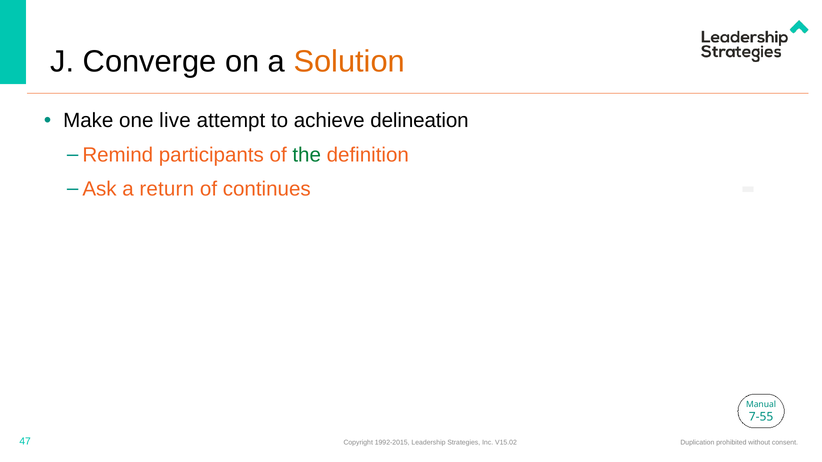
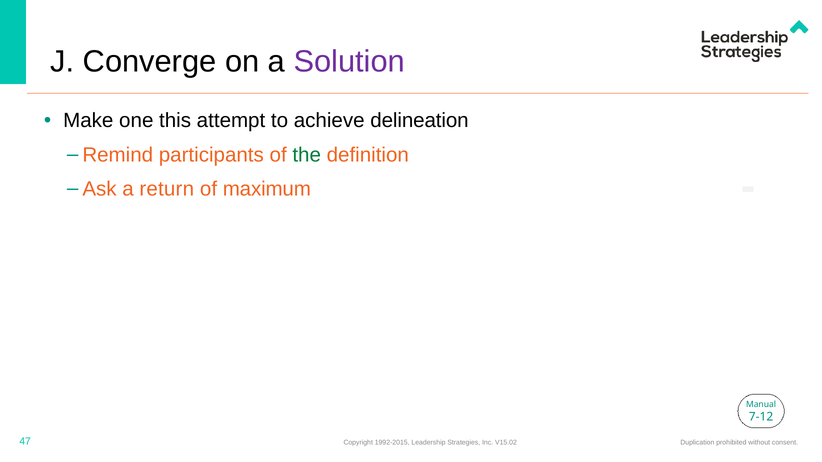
Solution colour: orange -> purple
live: live -> this
continues: continues -> maximum
7-55: 7-55 -> 7-12
